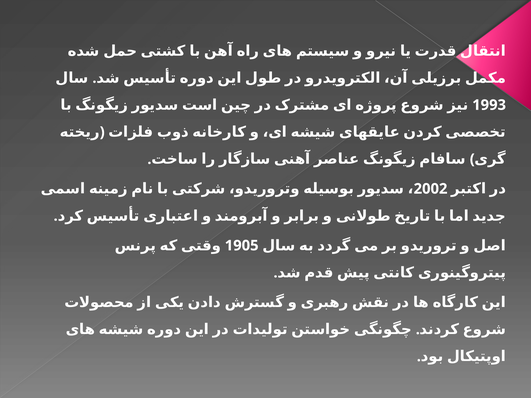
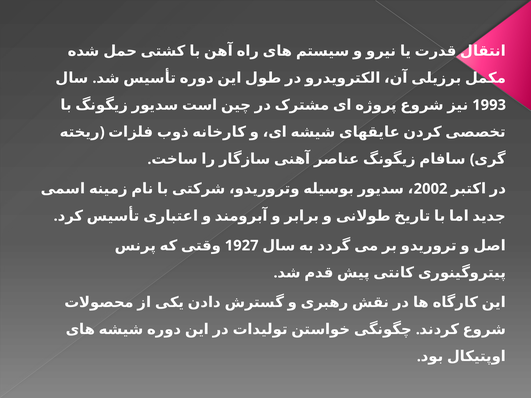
1905: 1905 -> 1927
